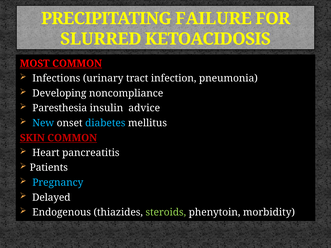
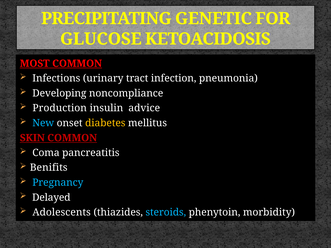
FAILURE: FAILURE -> GENETIC
SLURRED: SLURRED -> GLUCOSE
Paresthesia: Paresthesia -> Production
diabetes colour: light blue -> yellow
Heart: Heart -> Coma
Patients: Patients -> Benifits
Endogenous: Endogenous -> Adolescents
steroids colour: light green -> light blue
